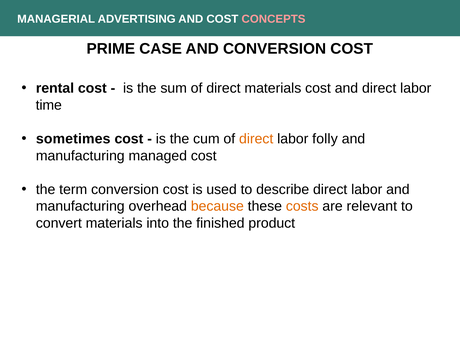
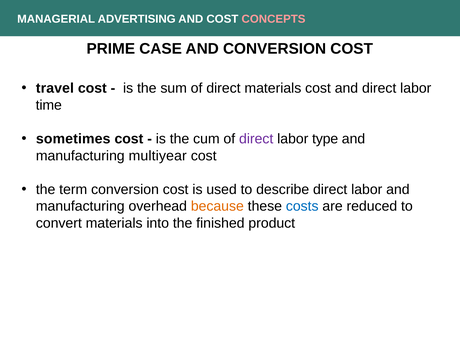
rental: rental -> travel
direct at (256, 139) colour: orange -> purple
folly: folly -> type
managed: managed -> multiyear
costs colour: orange -> blue
relevant: relevant -> reduced
